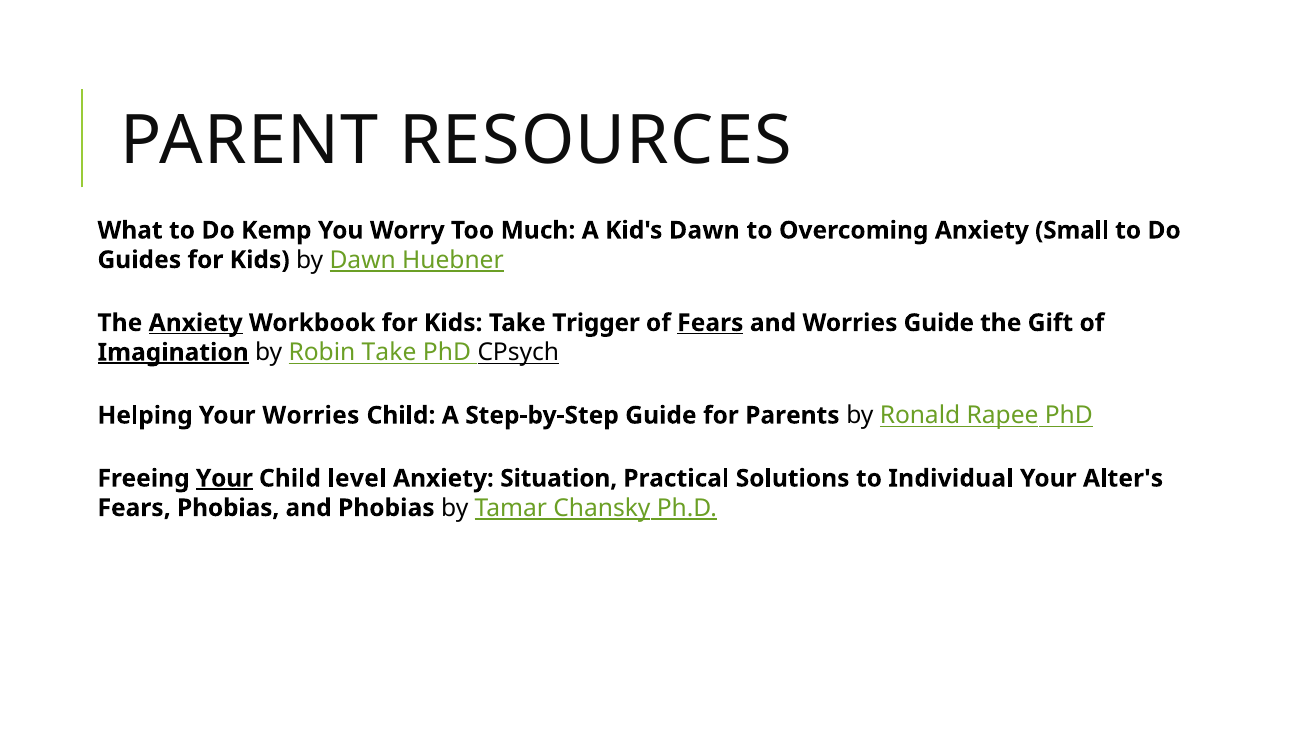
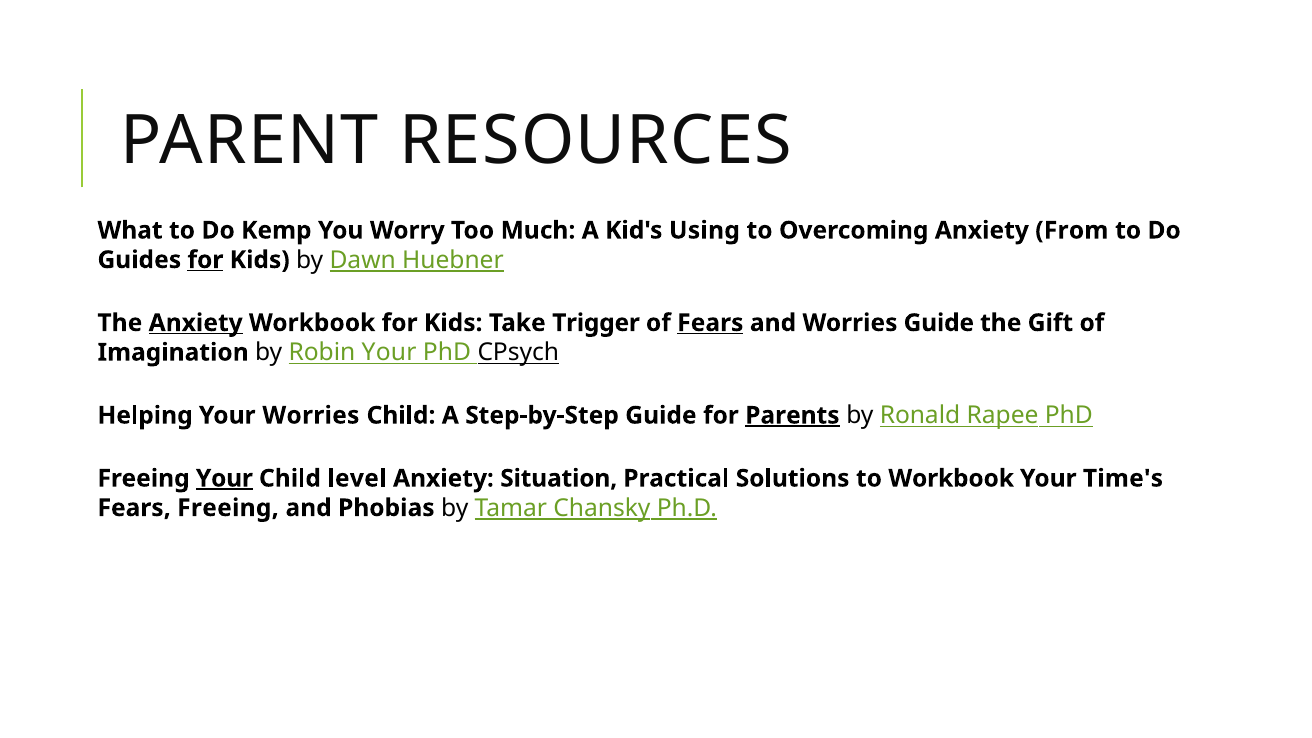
Kid's Dawn: Dawn -> Using
Small: Small -> From
for at (205, 260) underline: none -> present
Imagination underline: present -> none
Robin Take: Take -> Your
Parents underline: none -> present
to Individual: Individual -> Workbook
Alter's: Alter's -> Time's
Fears Phobias: Phobias -> Freeing
